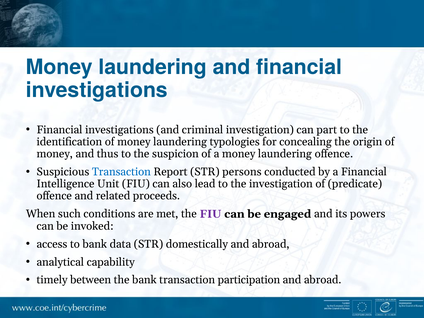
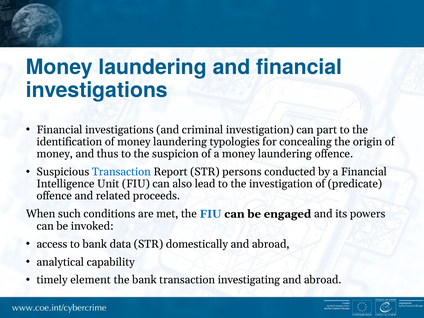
FIU at (211, 214) colour: purple -> blue
between: between -> element
participation: participation -> investigating
